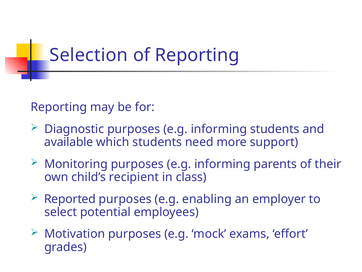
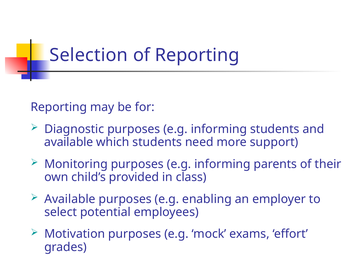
recipient: recipient -> provided
Reported at (70, 199): Reported -> Available
